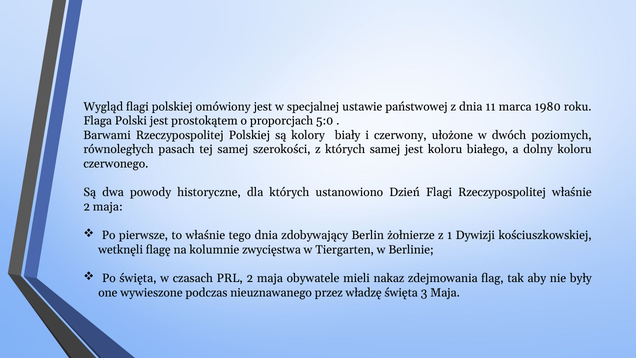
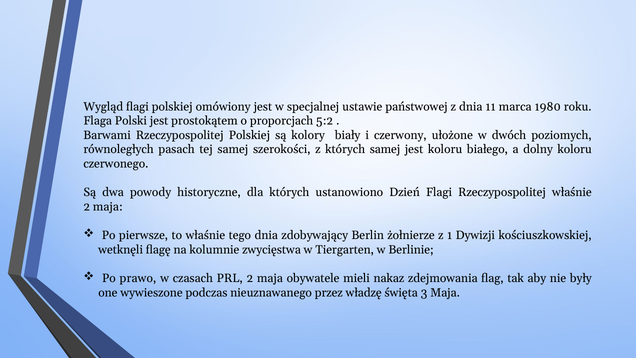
5:0: 5:0 -> 5:2
Po święta: święta -> prawo
